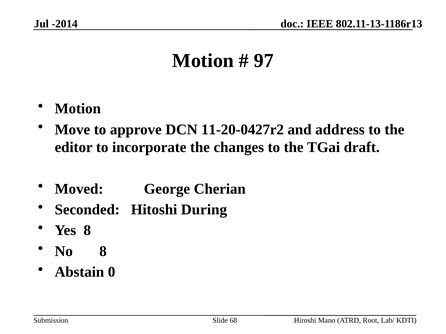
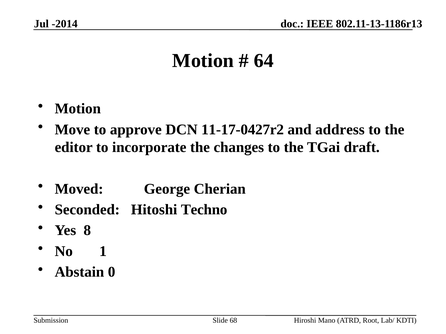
97: 97 -> 64
11-20-0427r2: 11-20-0427r2 -> 11-17-0427r2
During: During -> Techno
No 8: 8 -> 1
